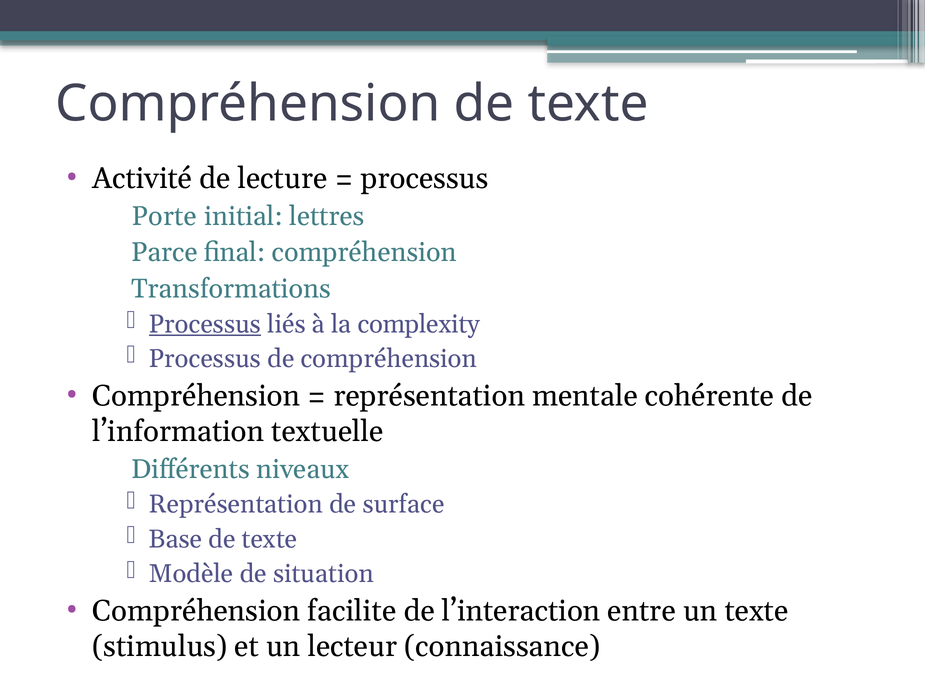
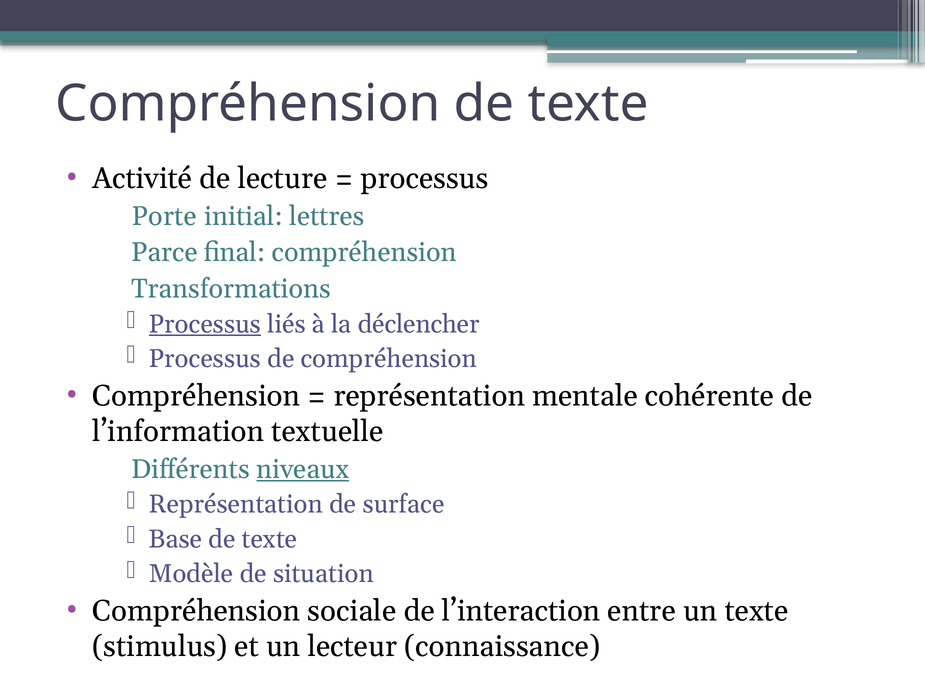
complexity: complexity -> déclencher
niveaux underline: none -> present
facilite: facilite -> sociale
